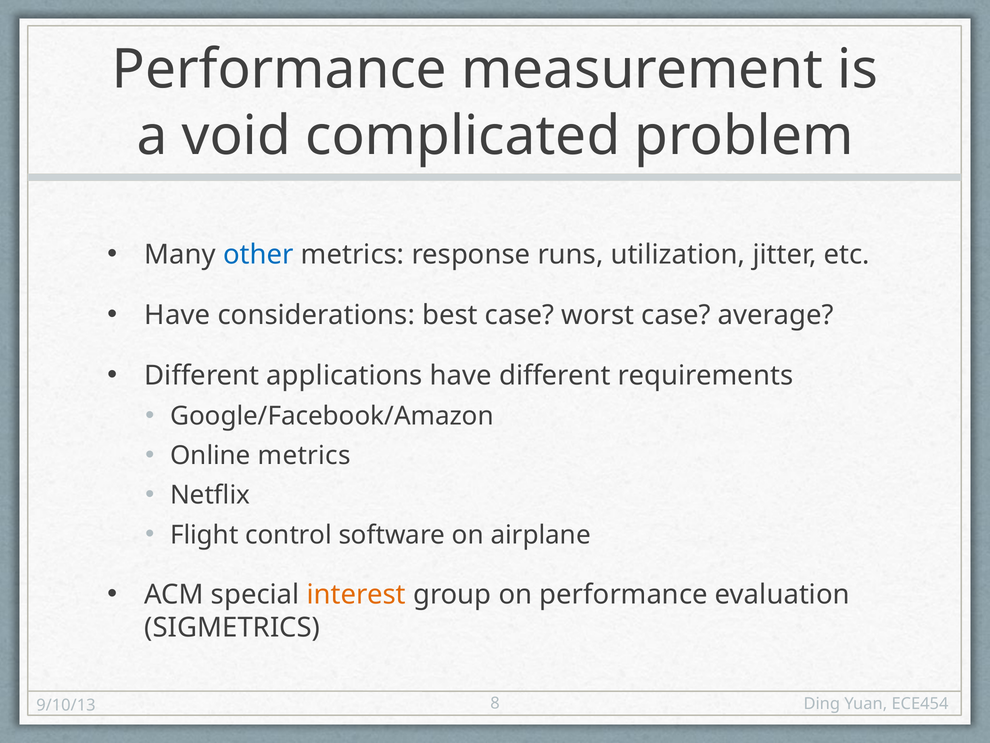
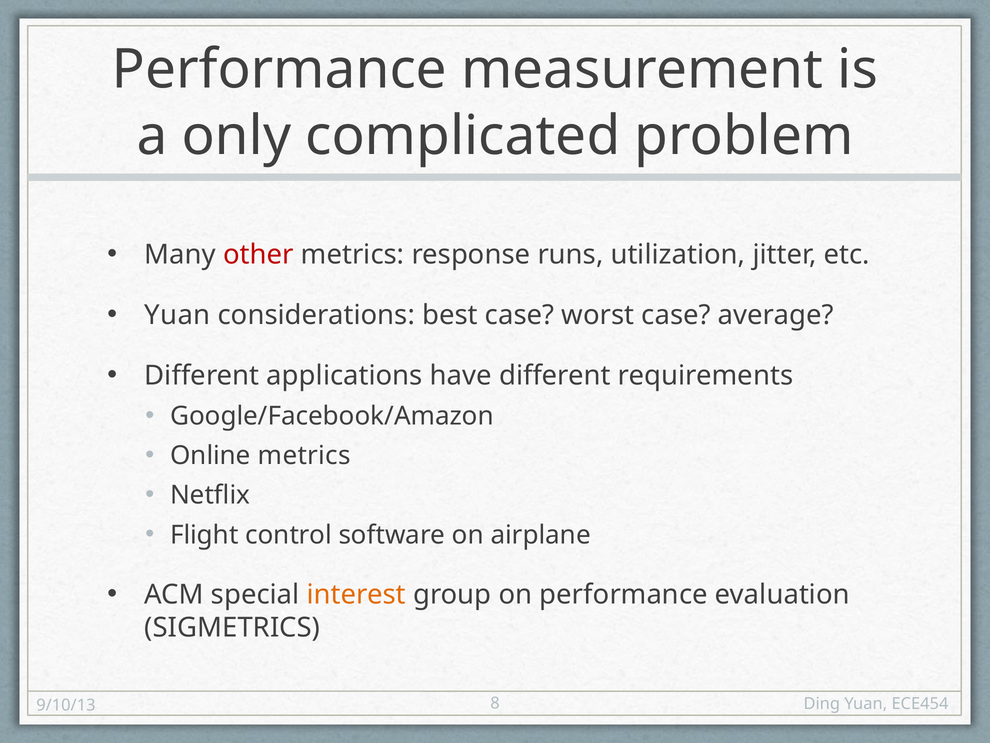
void: void -> only
other colour: blue -> red
Have at (177, 315): Have -> Yuan
